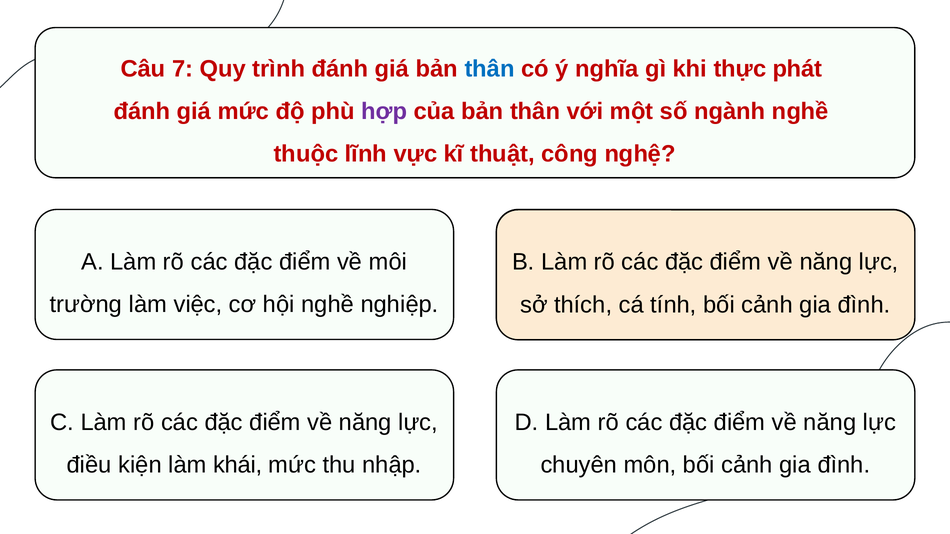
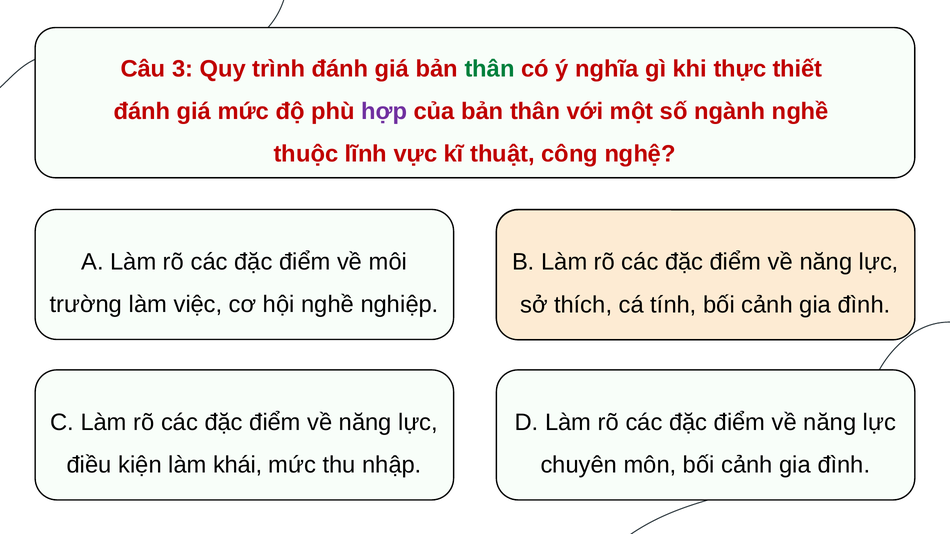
7: 7 -> 3
thân at (490, 69) colour: blue -> green
phát: phát -> thiết
